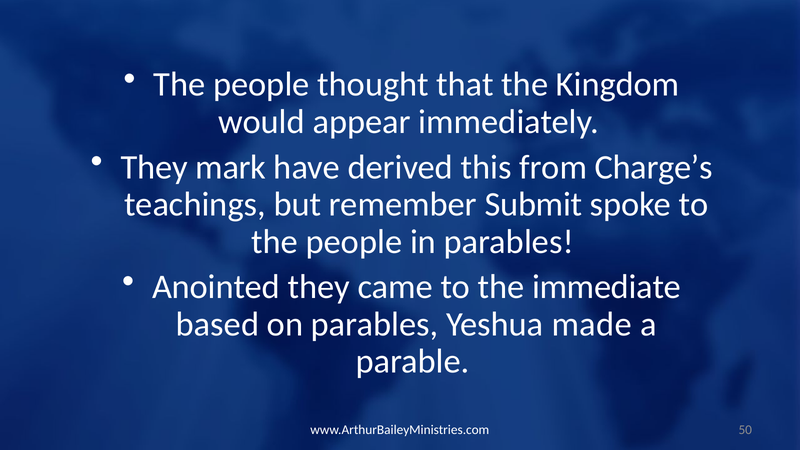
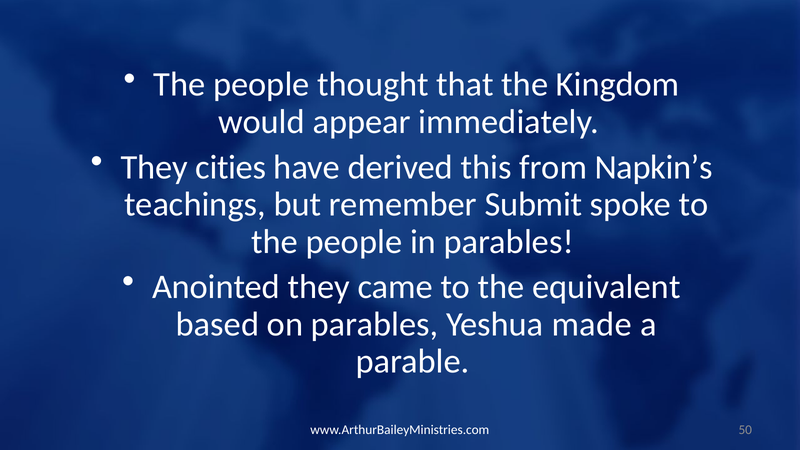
mark: mark -> cities
Charge’s: Charge’s -> Napkin’s
immediate: immediate -> equivalent
